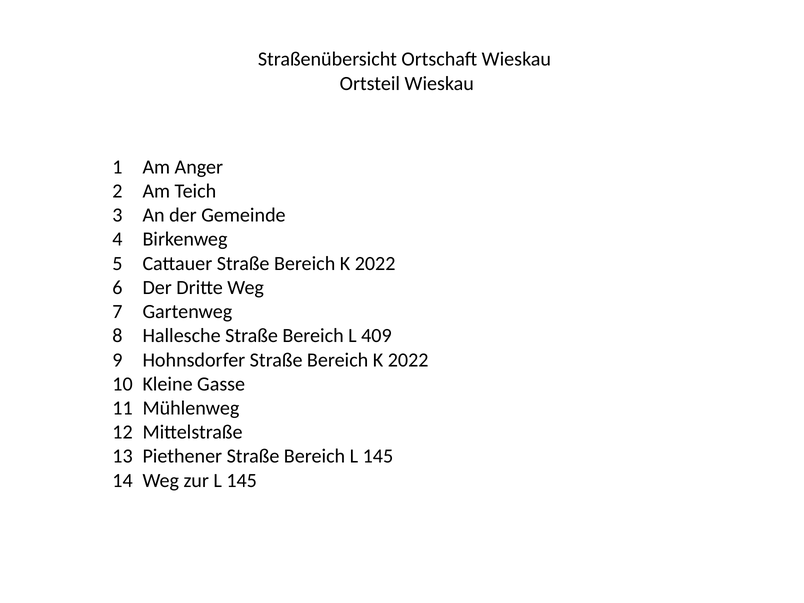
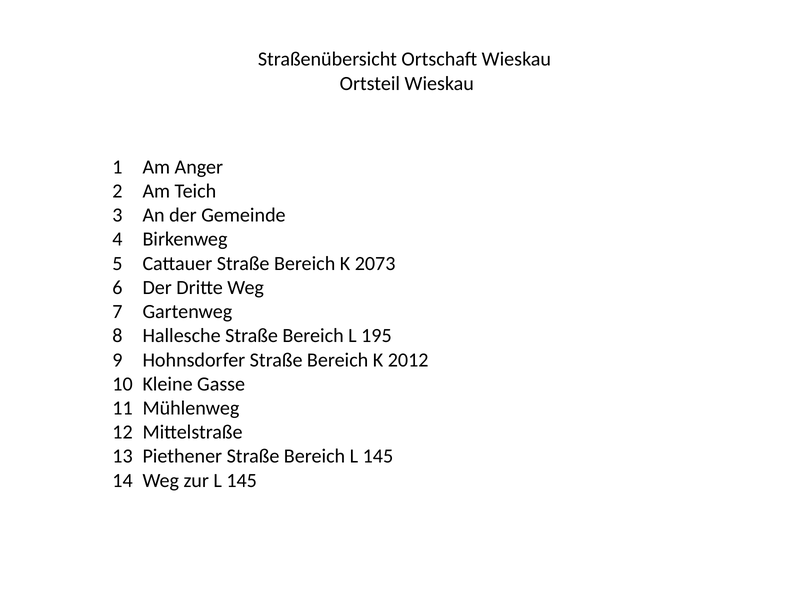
2022 at (375, 263): 2022 -> 2073
409: 409 -> 195
2022 at (408, 360): 2022 -> 2012
